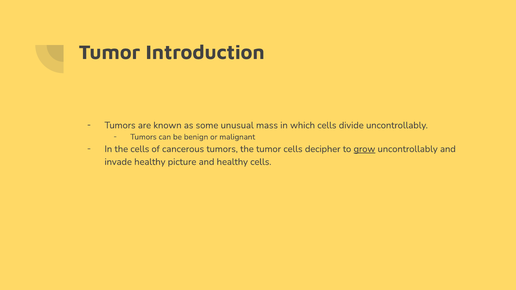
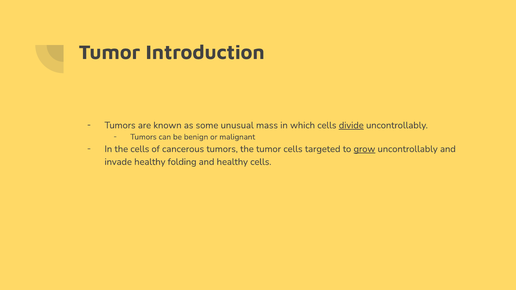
divide underline: none -> present
decipher: decipher -> targeted
picture: picture -> folding
